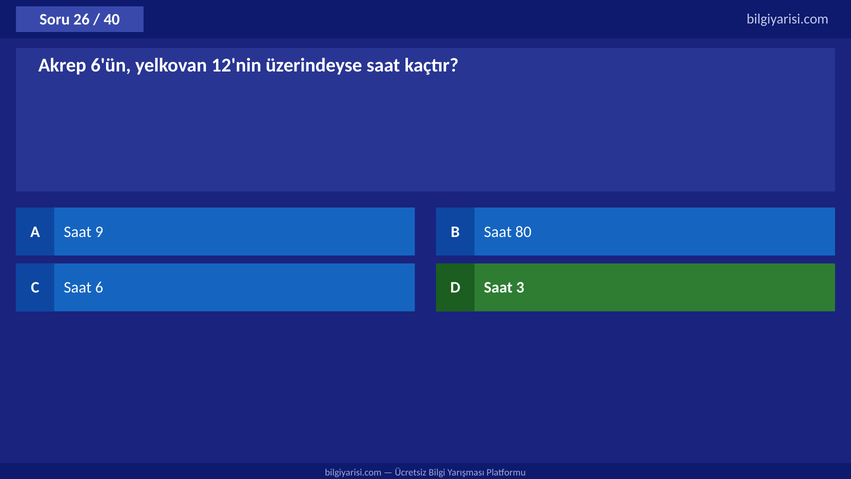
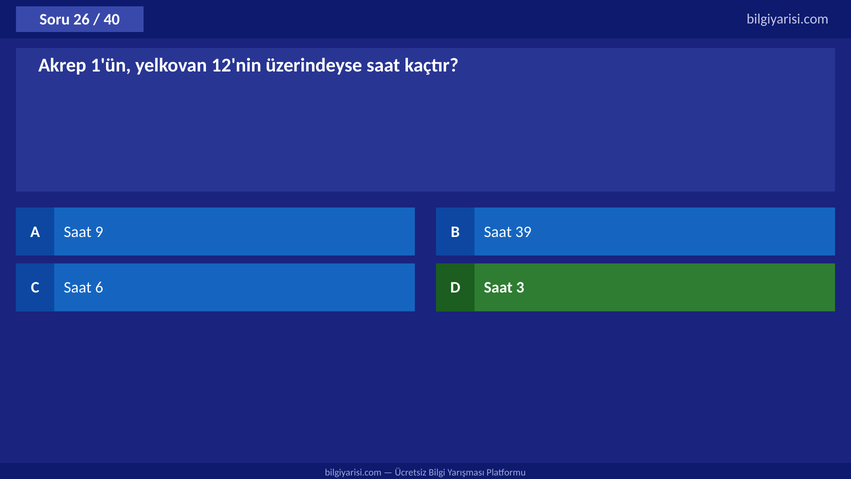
6'ün: 6'ün -> 1'ün
80: 80 -> 39
